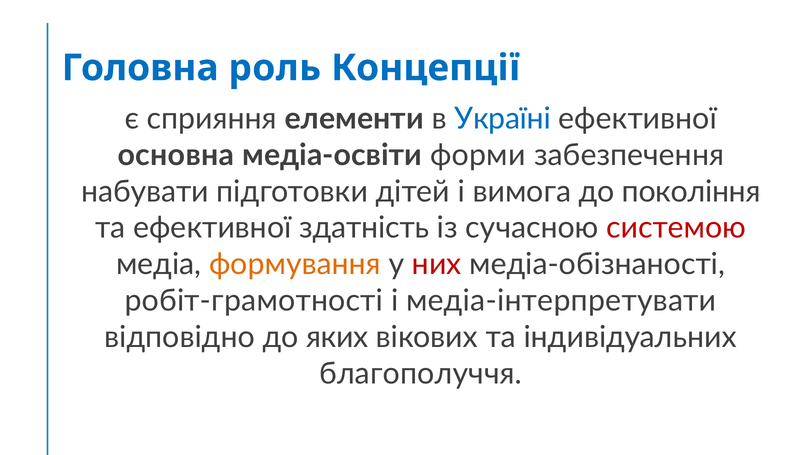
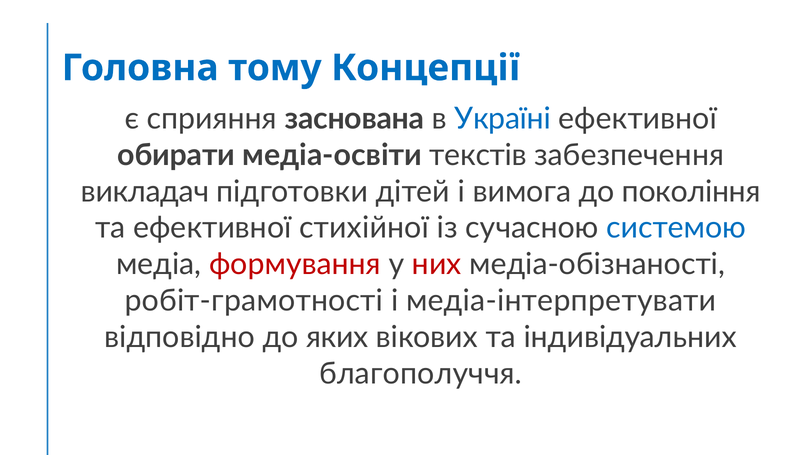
роль: роль -> тому
елементи: елементи -> заснована
основна: основна -> обирати
форми: форми -> текстів
набувати: набувати -> викладач
здатність: здатність -> стихійної
системою colour: red -> blue
формування colour: orange -> red
